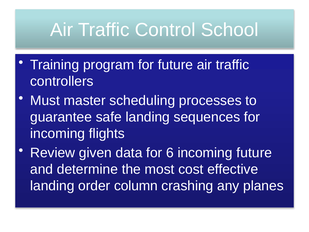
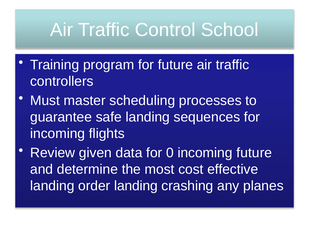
6: 6 -> 0
order column: column -> landing
